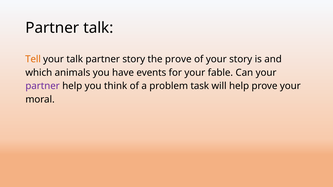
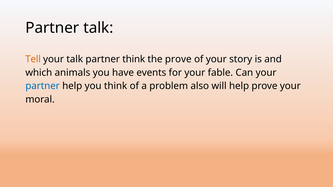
partner story: story -> think
partner at (43, 86) colour: purple -> blue
task: task -> also
